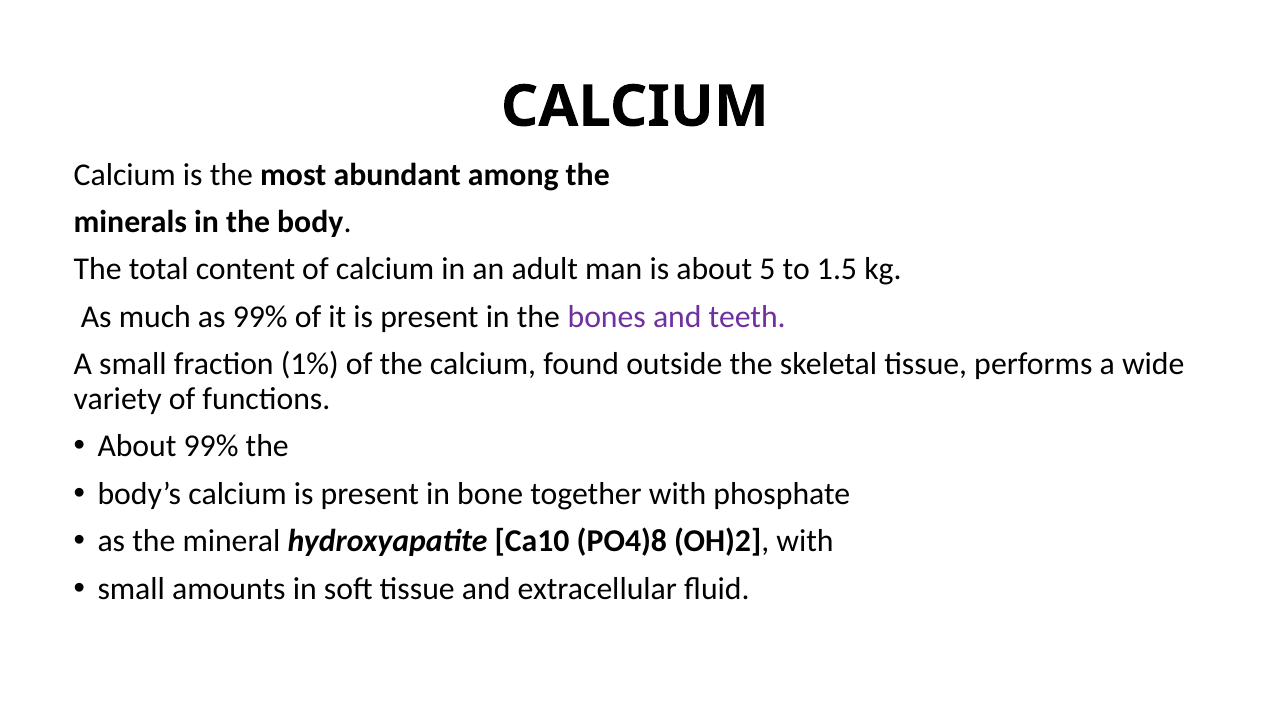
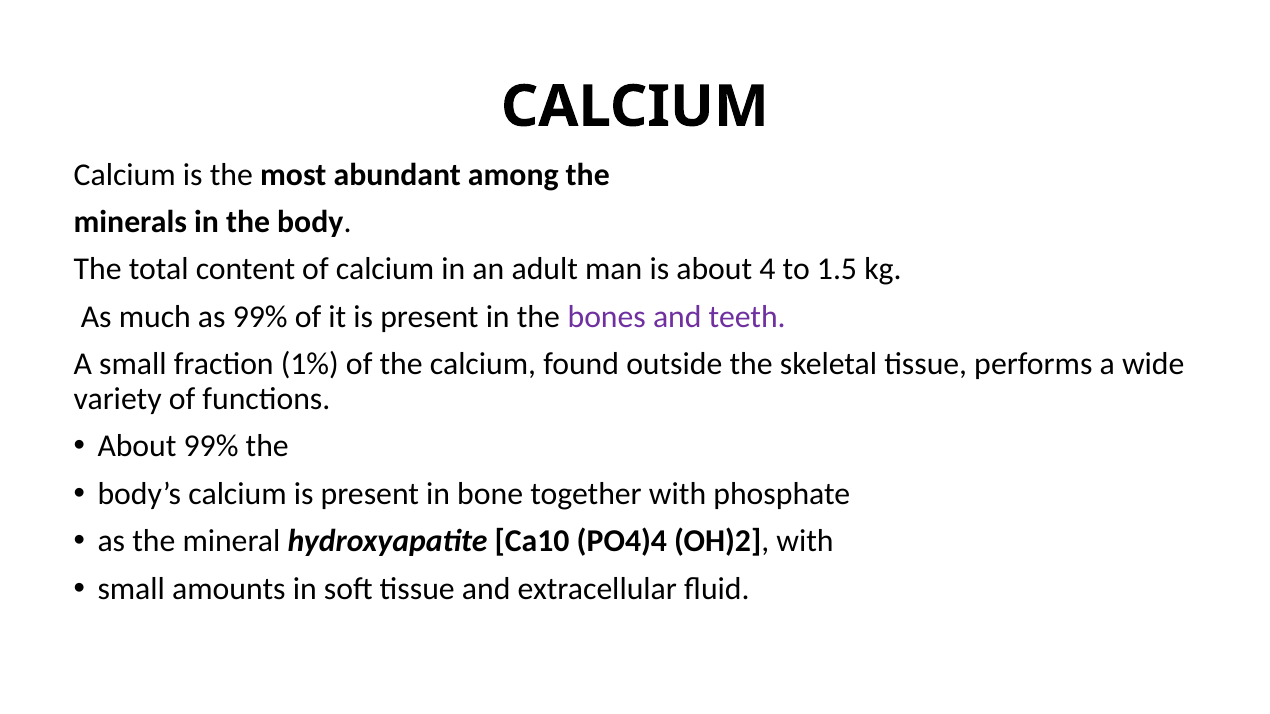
5: 5 -> 4
PO4)8: PO4)8 -> PO4)4
